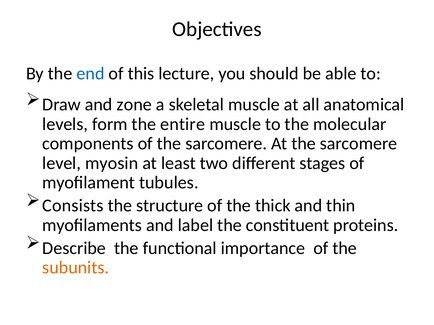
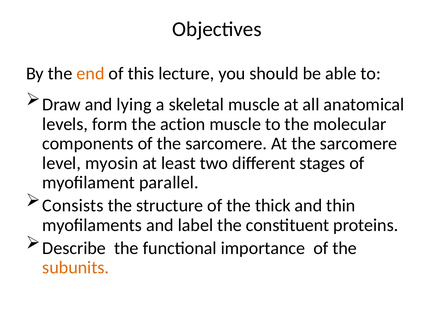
end colour: blue -> orange
zone: zone -> lying
entire: entire -> action
tubules: tubules -> parallel
